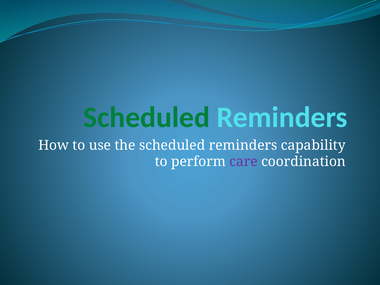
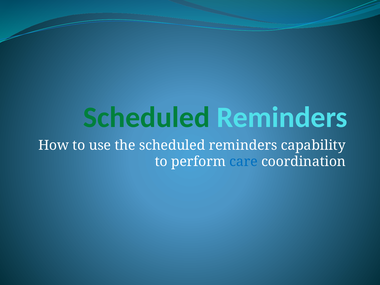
care colour: purple -> blue
